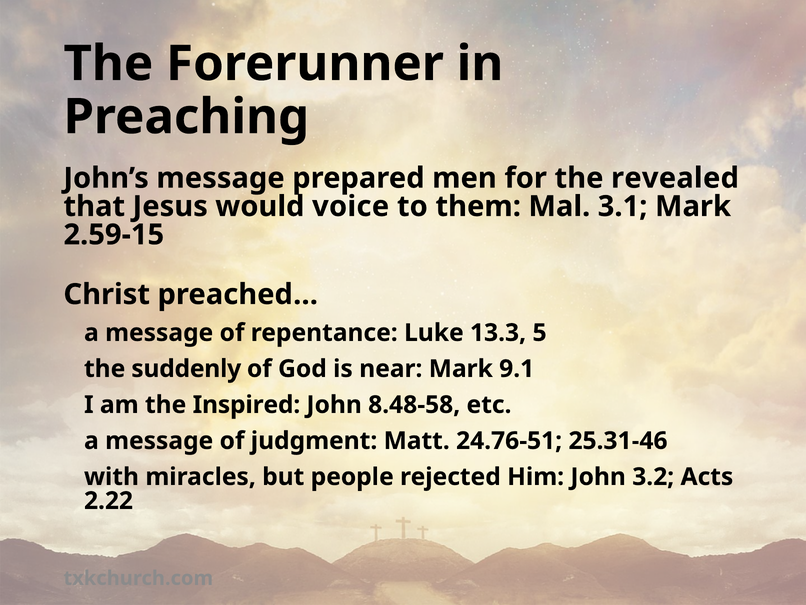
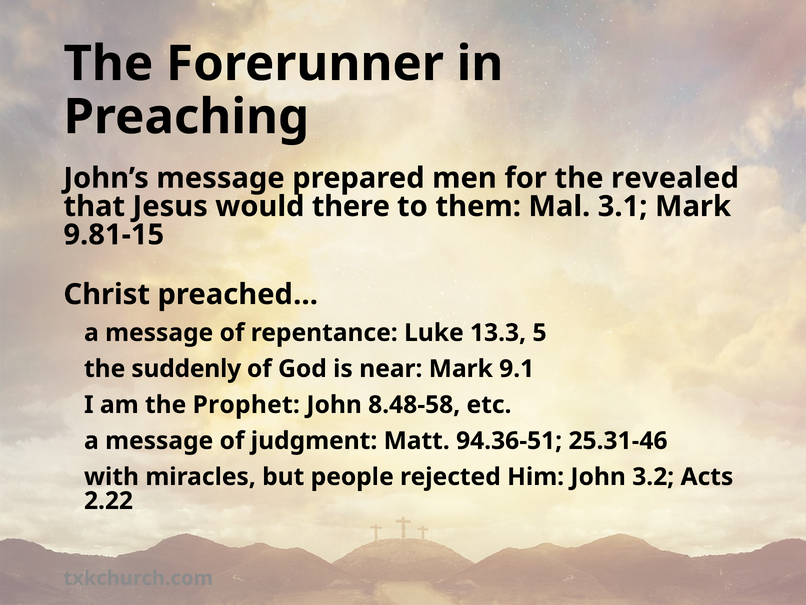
voice: voice -> there
2.59-15: 2.59-15 -> 9.81-15
Inspired: Inspired -> Prophet
24.76-51: 24.76-51 -> 94.36-51
